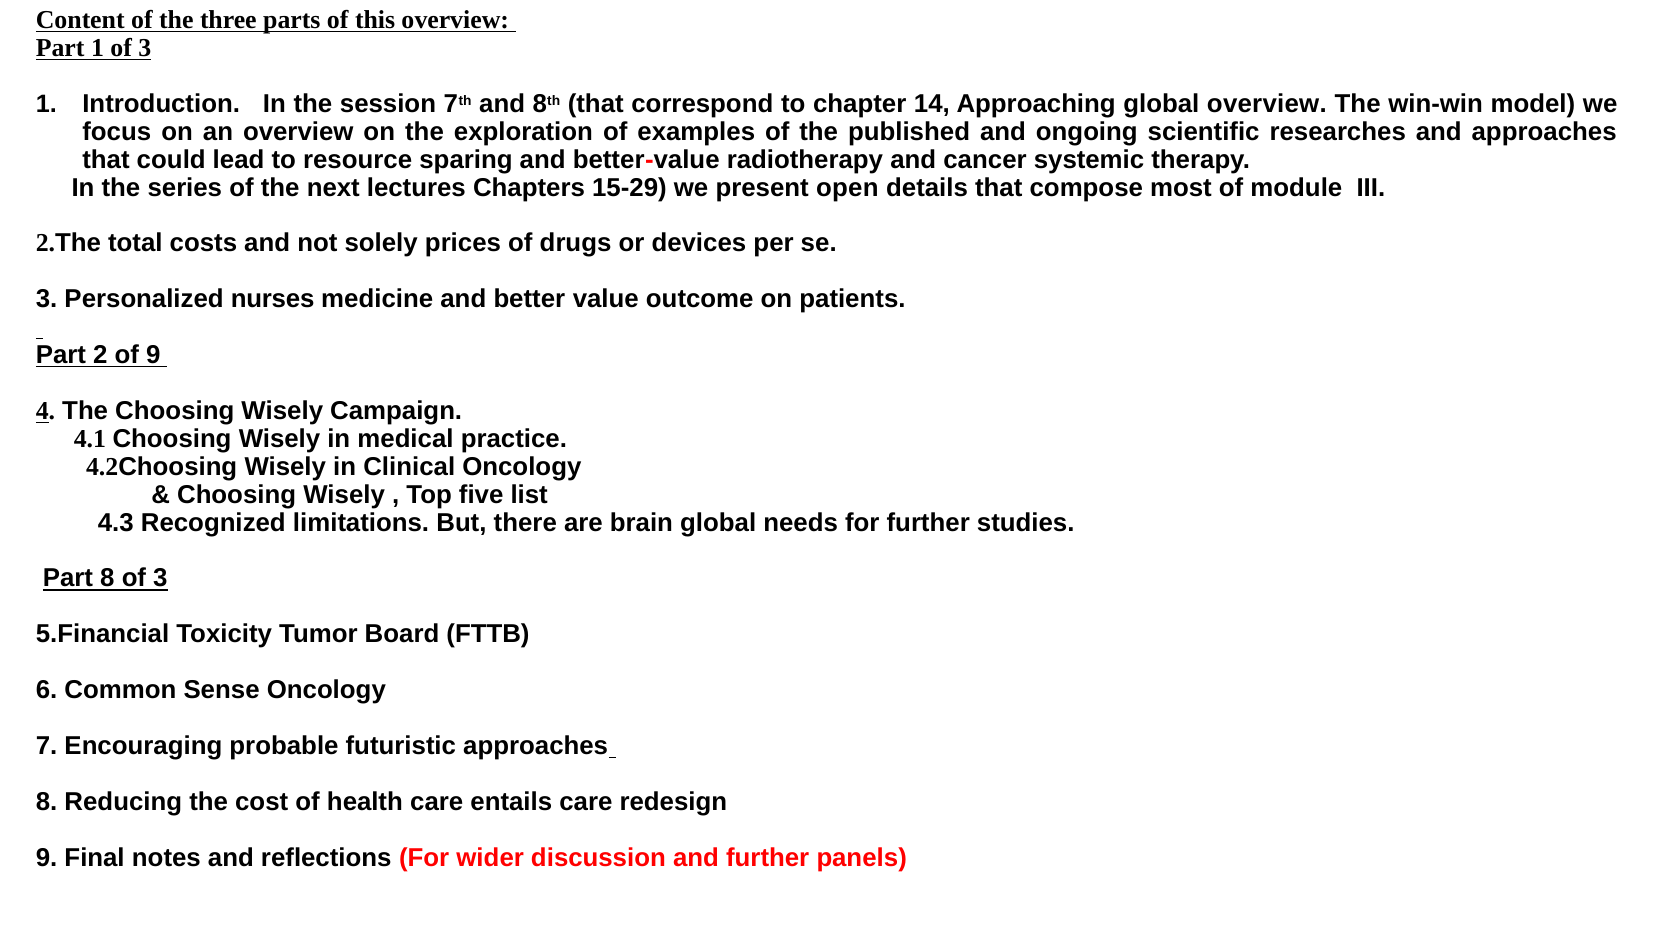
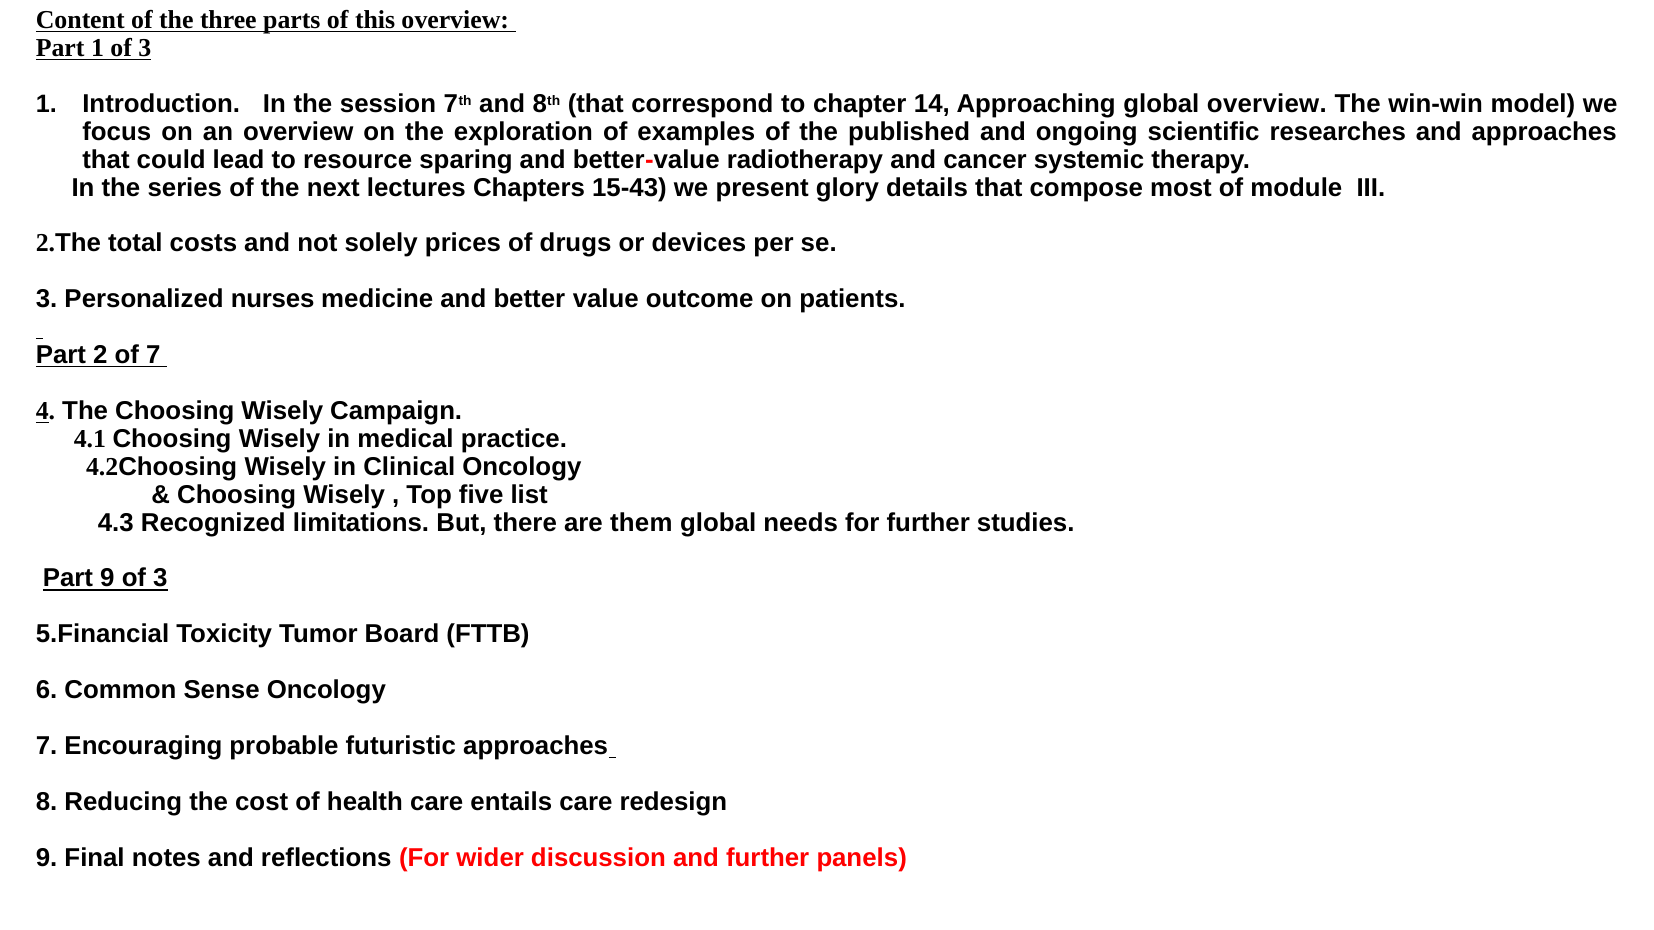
15-29: 15-29 -> 15-43
open: open -> glory
of 9: 9 -> 7
brain: brain -> them
Part 8: 8 -> 9
